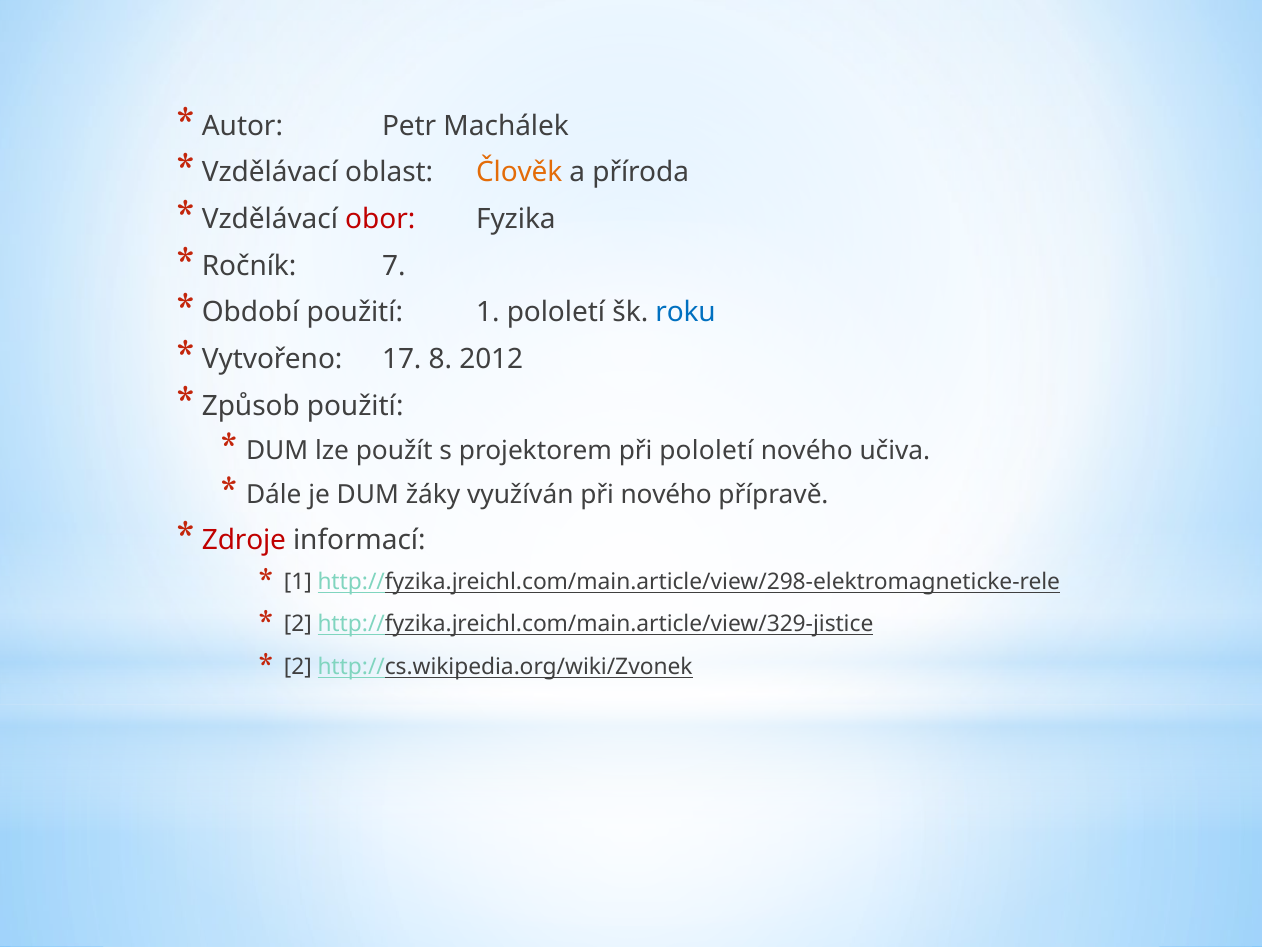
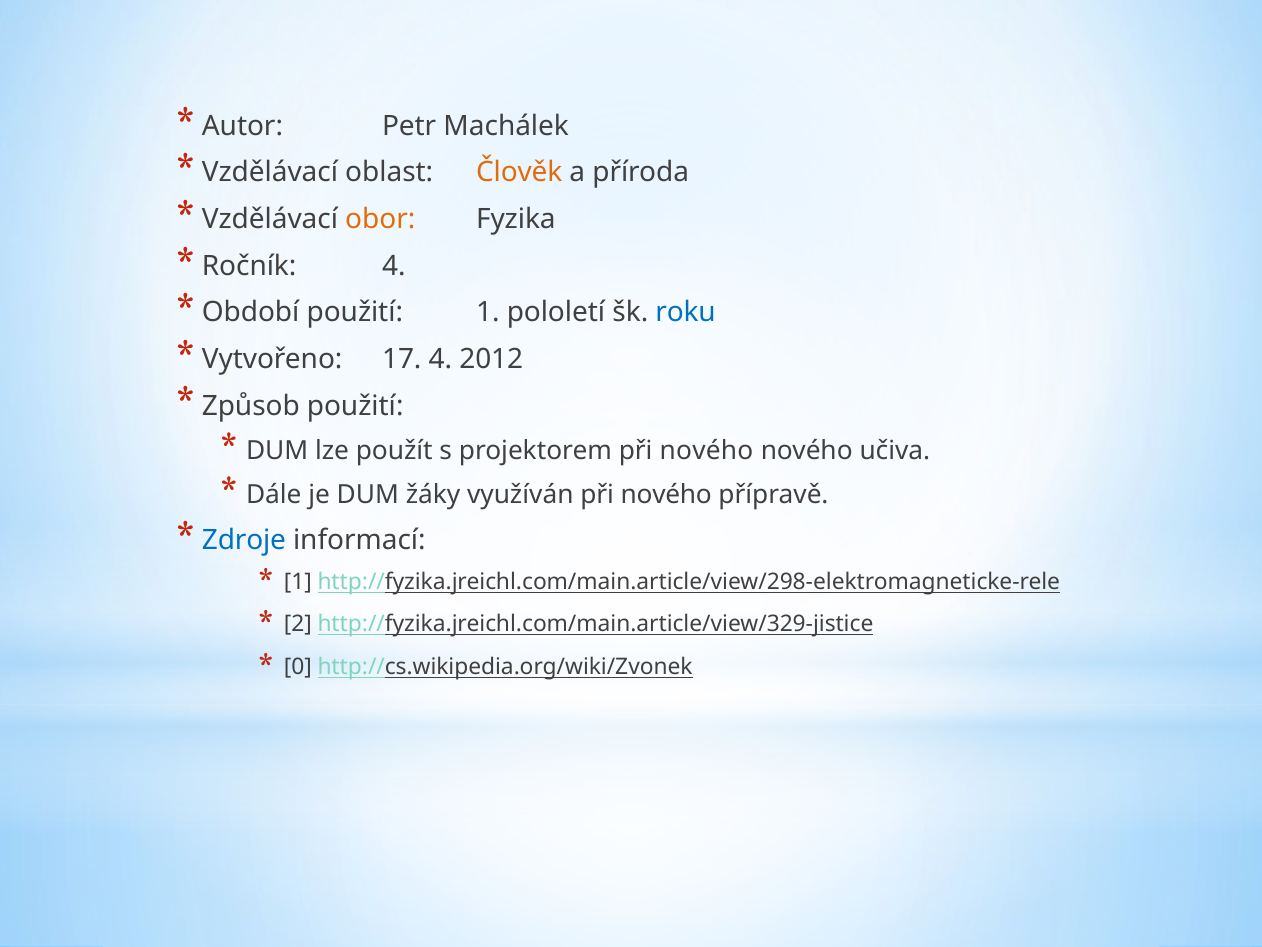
obor colour: red -> orange
Ročník 7: 7 -> 4
17 8: 8 -> 4
projektorem při pololetí: pololetí -> nového
Zdroje colour: red -> blue
2 at (298, 667): 2 -> 0
